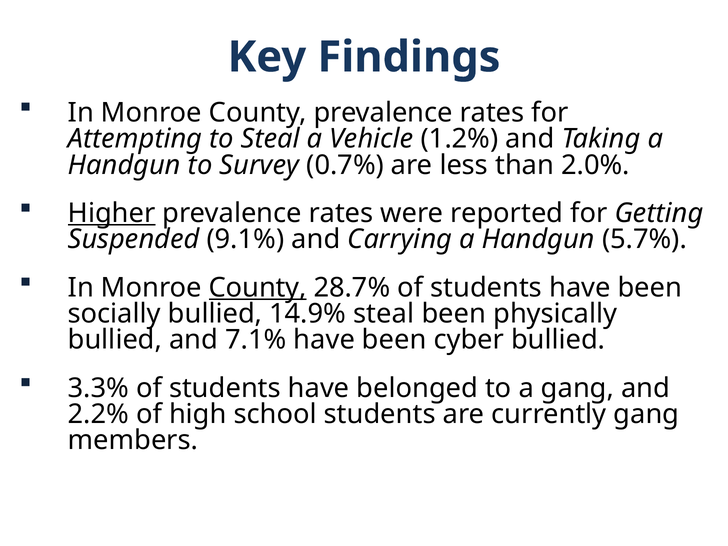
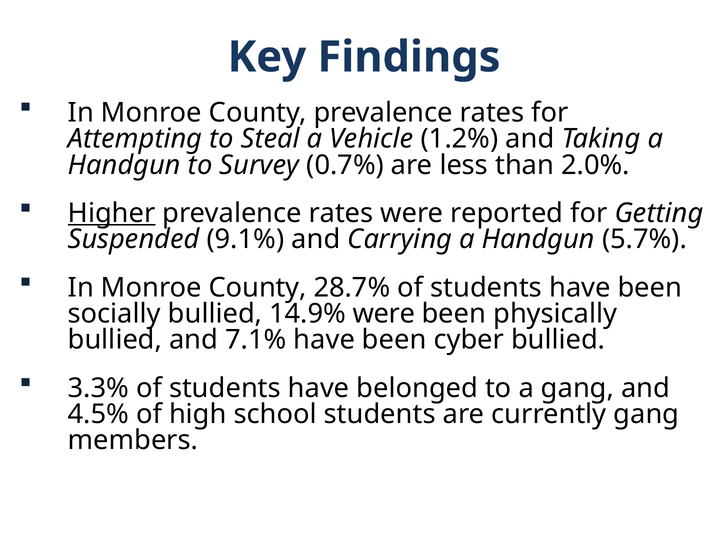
County at (258, 287) underline: present -> none
14.9% steal: steal -> were
2.2%: 2.2% -> 4.5%
